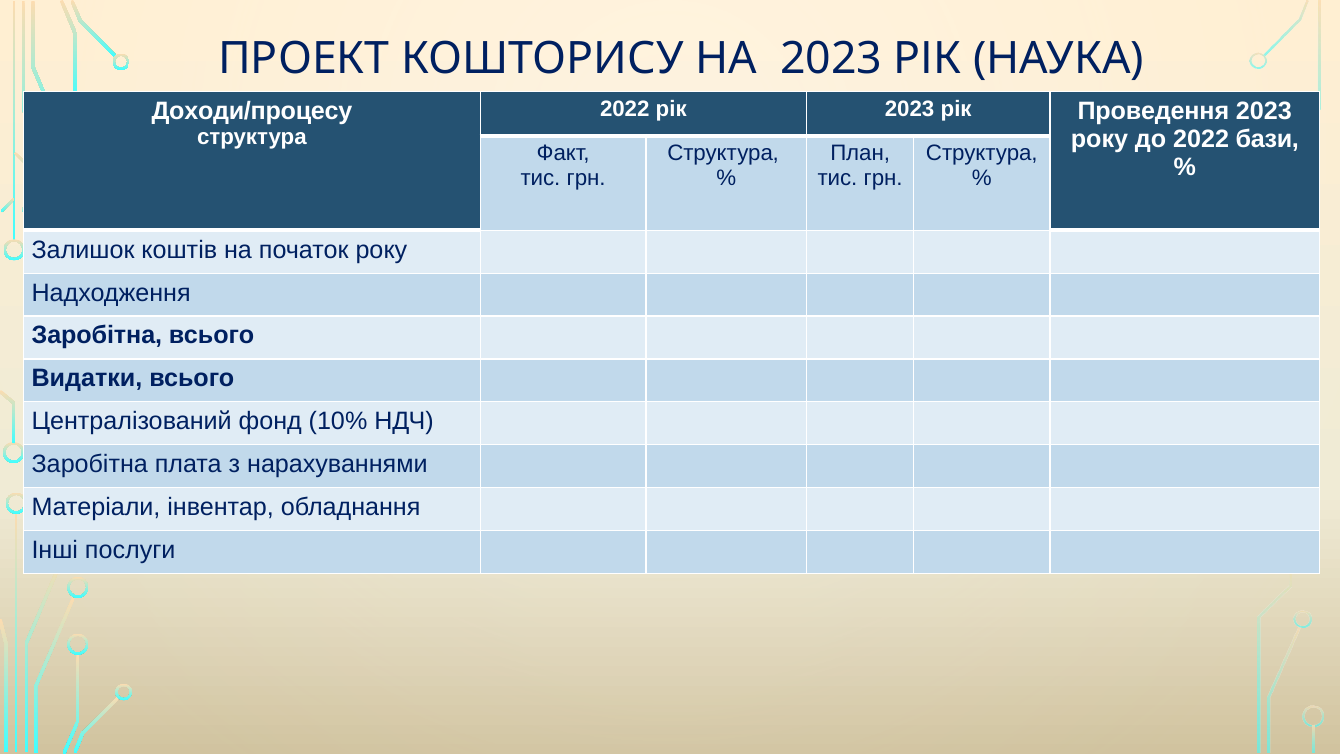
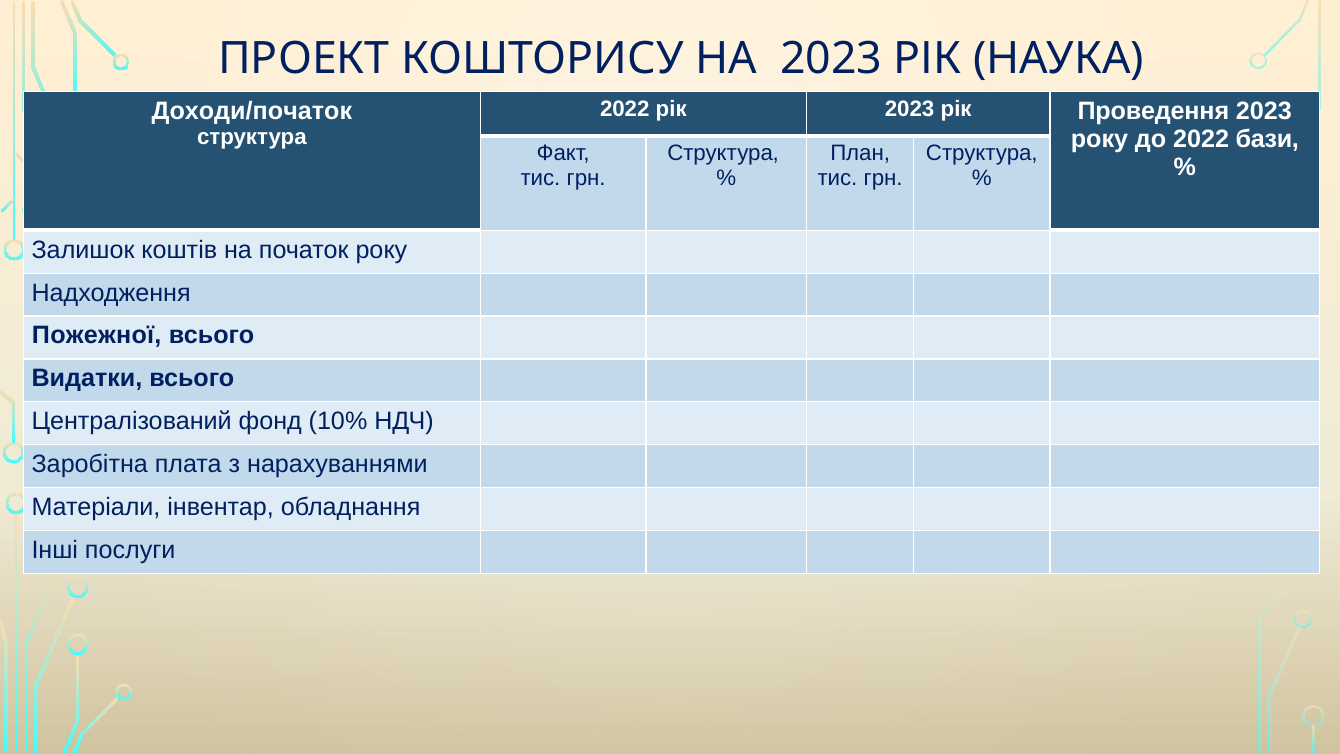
Доходи/процесу: Доходи/процесу -> Доходи/початок
Заробітна at (97, 336): Заробітна -> Пожежної
